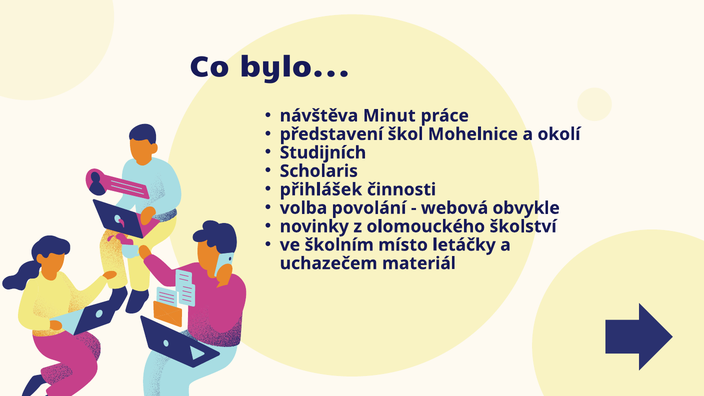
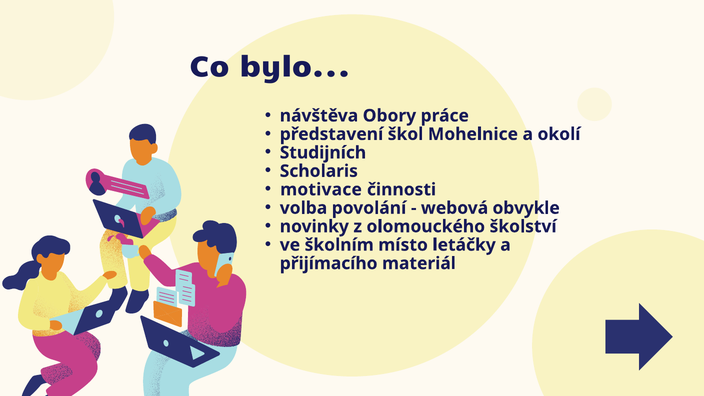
Minut: Minut -> Obory
přihlášek: přihlášek -> motivace
uchazečem: uchazečem -> přijímacího
